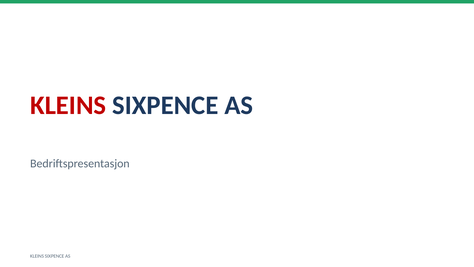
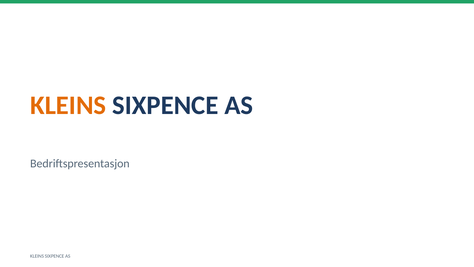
KLEINS at (68, 105) colour: red -> orange
